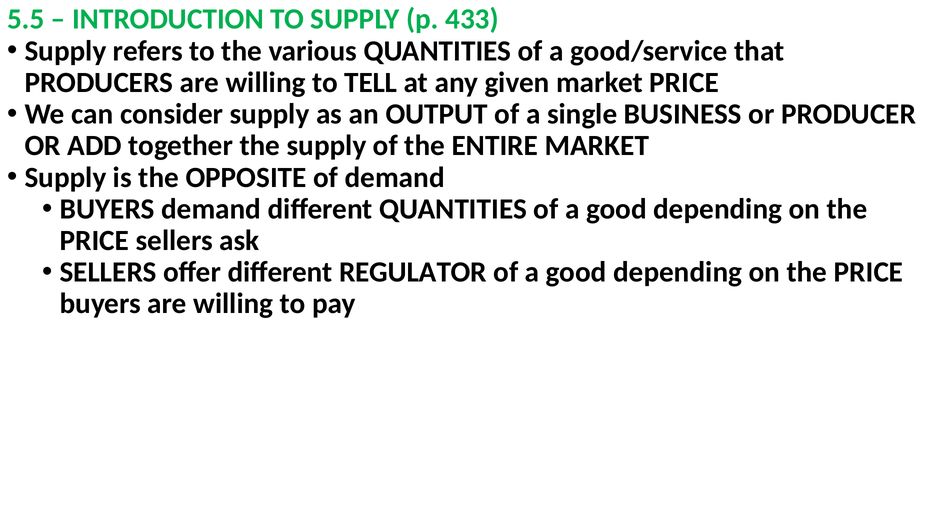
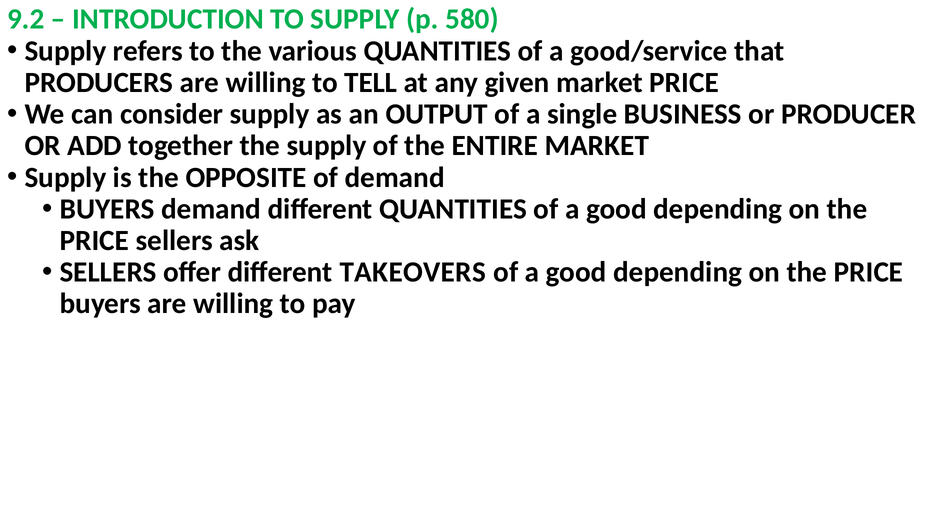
5.5: 5.5 -> 9.2
433: 433 -> 580
REGULATOR: REGULATOR -> TAKEOVERS
